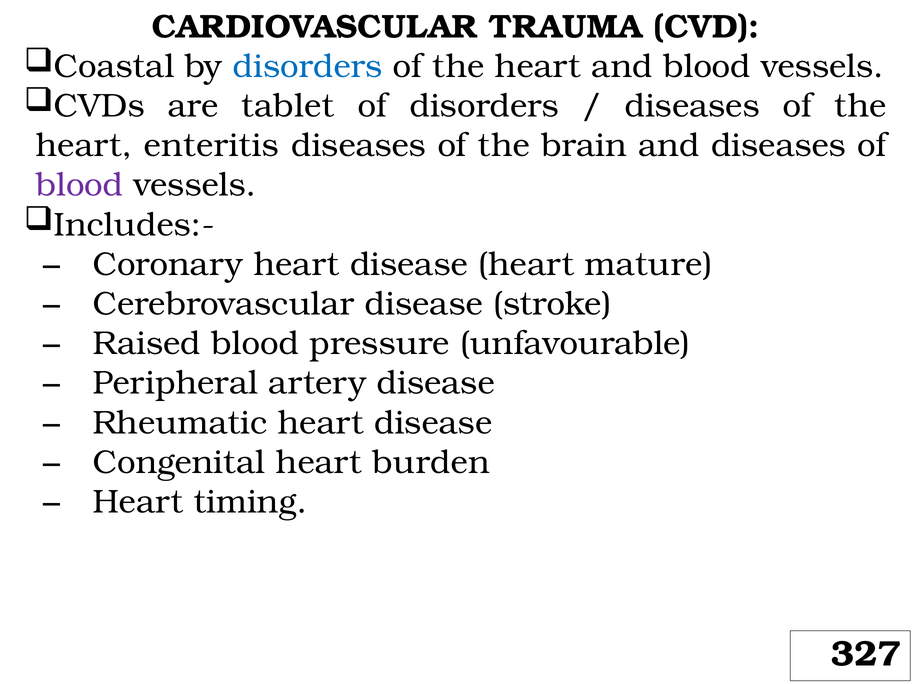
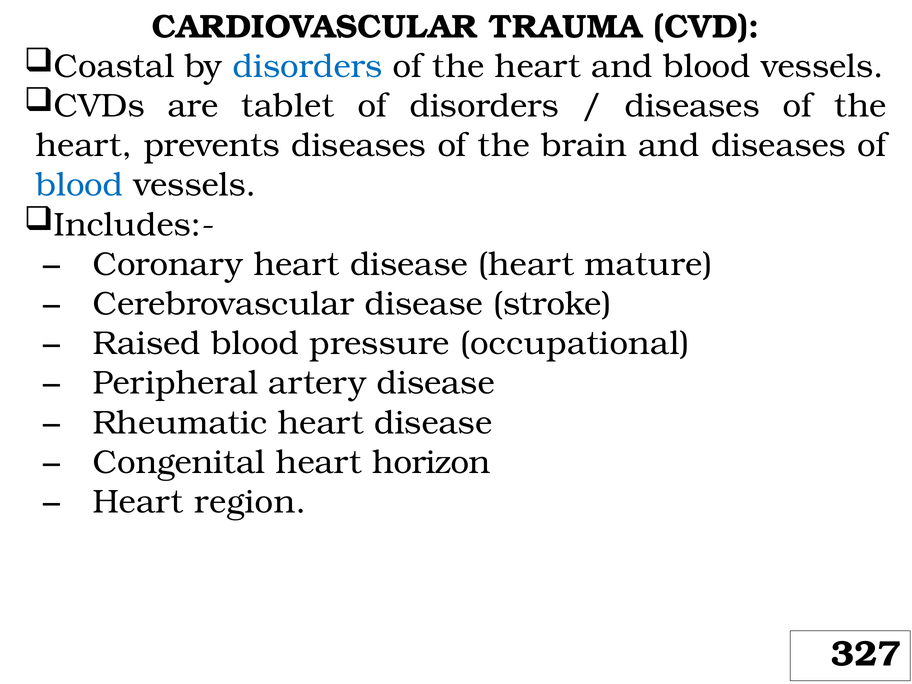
enteritis: enteritis -> prevents
blood at (80, 185) colour: purple -> blue
unfavourable: unfavourable -> occupational
burden: burden -> horizon
timing: timing -> region
